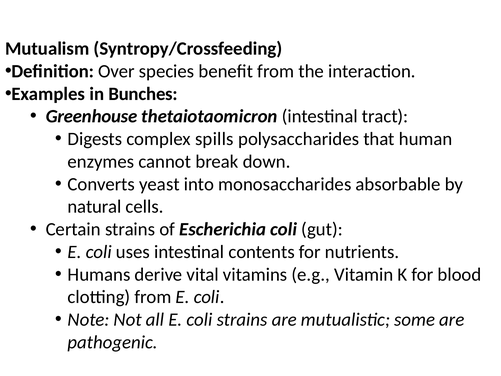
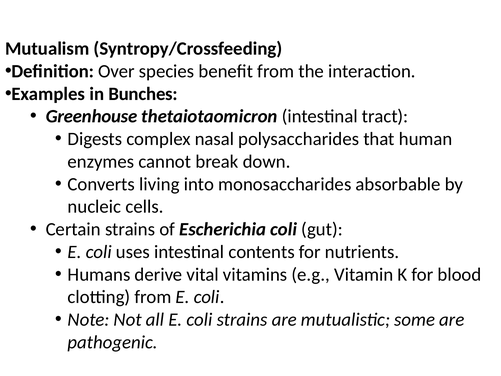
spills: spills -> nasal
yeast: yeast -> living
natural: natural -> nucleic
